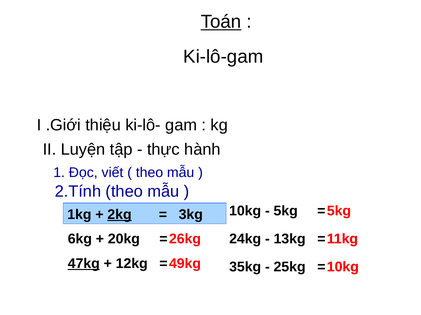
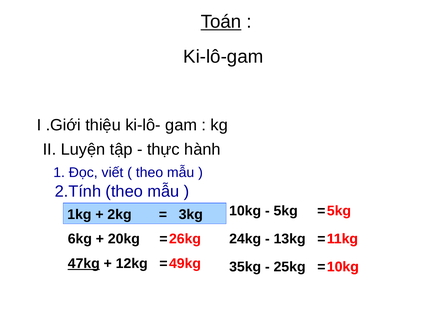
2kg underline: present -> none
